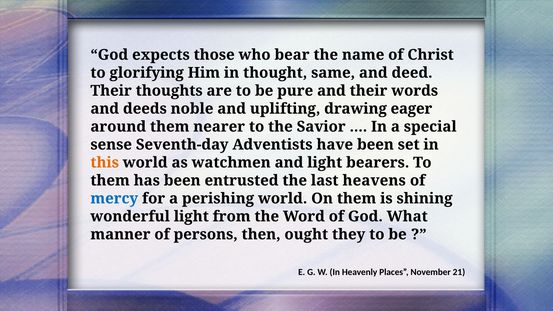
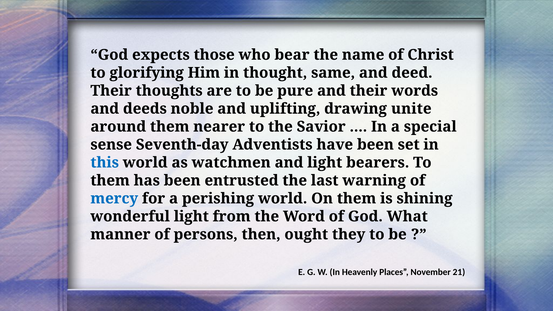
eager: eager -> unite
this colour: orange -> blue
heavens: heavens -> warning
